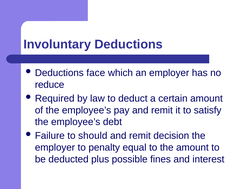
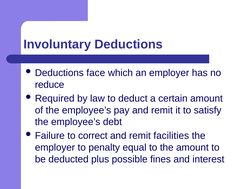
should: should -> correct
decision: decision -> facilities
